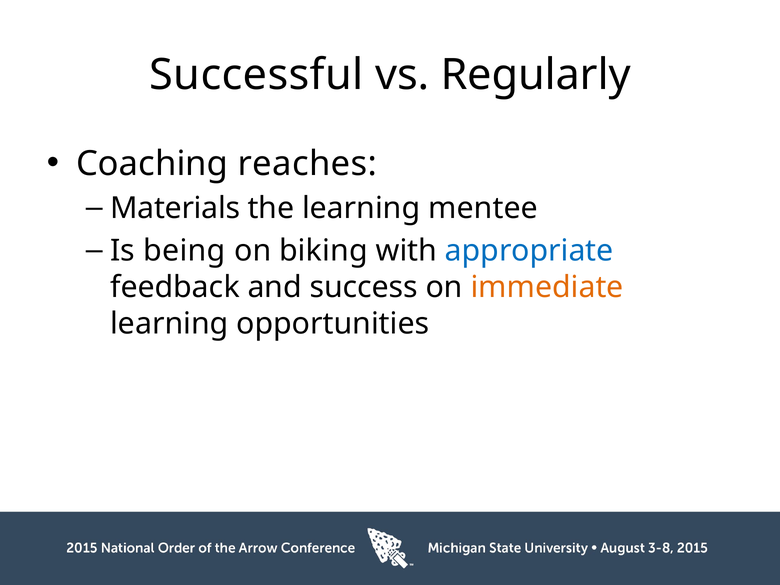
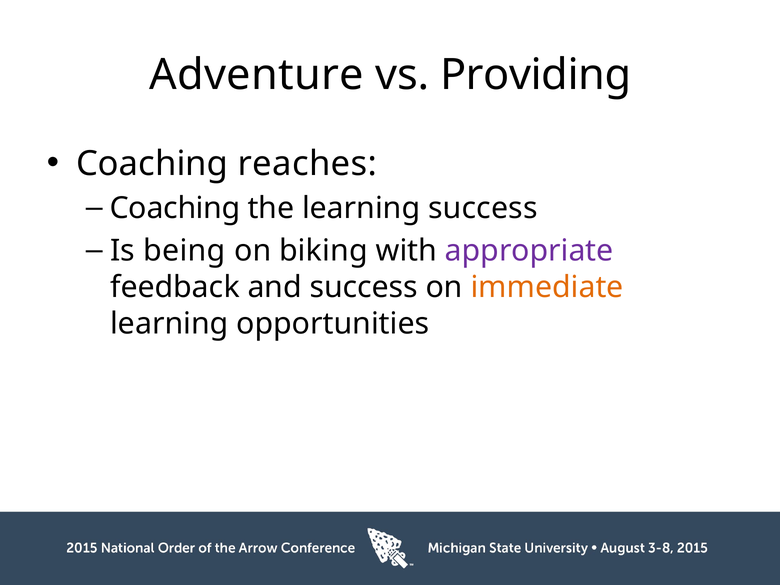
Successful: Successful -> Adventure
Regularly: Regularly -> Providing
Materials at (175, 208): Materials -> Coaching
learning mentee: mentee -> success
appropriate colour: blue -> purple
